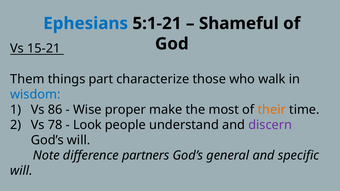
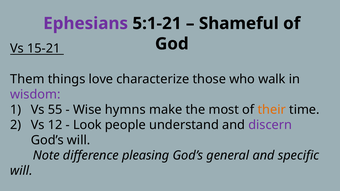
Ephesians colour: blue -> purple
part: part -> love
wisdom colour: blue -> purple
86: 86 -> 55
proper: proper -> hymns
78: 78 -> 12
partners: partners -> pleasing
